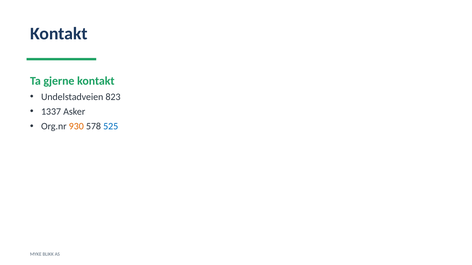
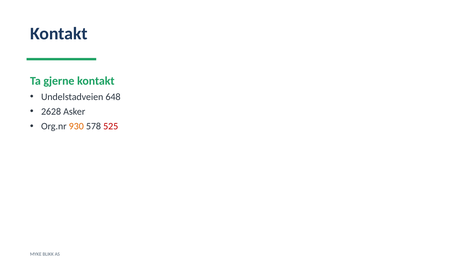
823: 823 -> 648
1337: 1337 -> 2628
525 colour: blue -> red
